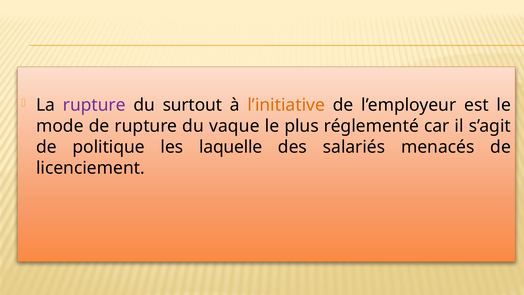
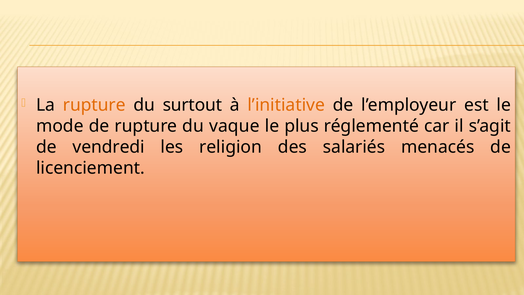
rupture at (94, 105) colour: purple -> orange
politique: politique -> vendredi
laquelle: laquelle -> religion
